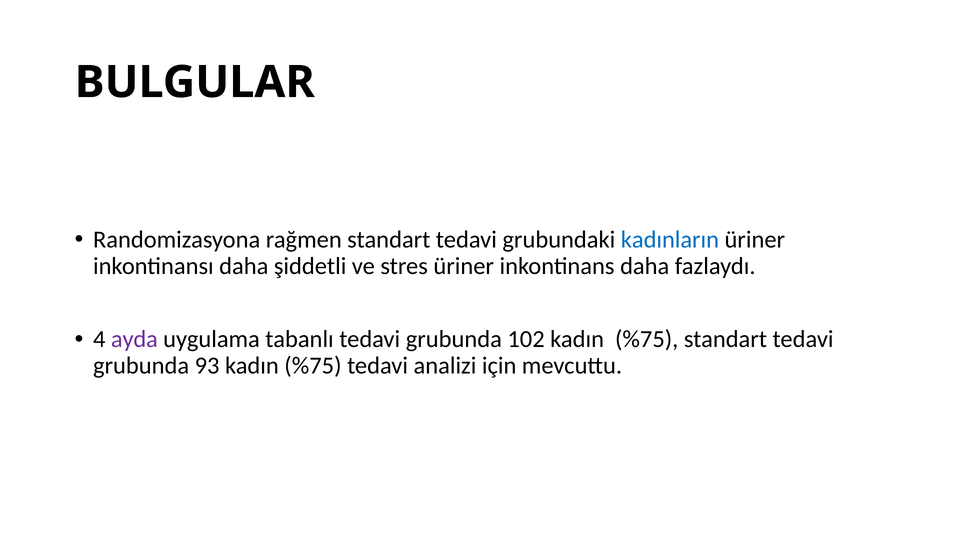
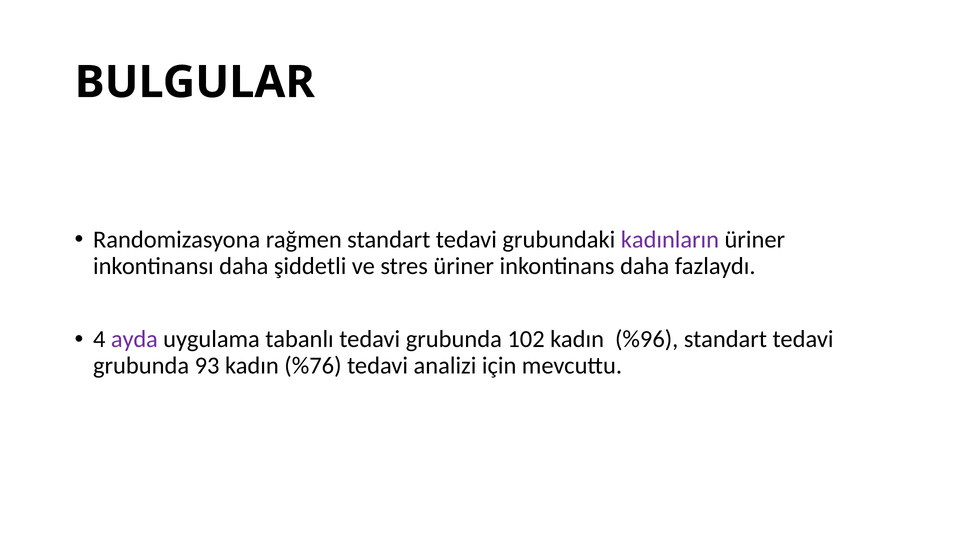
kadınların colour: blue -> purple
102 kadın %75: %75 -> %96
93 kadın %75: %75 -> %76
